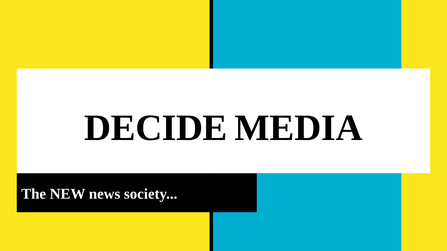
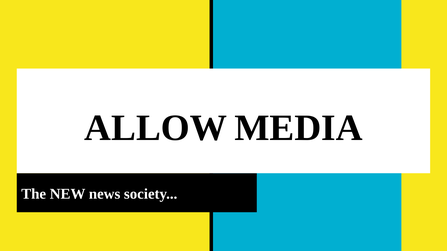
DECIDE: DECIDE -> ALLOW
